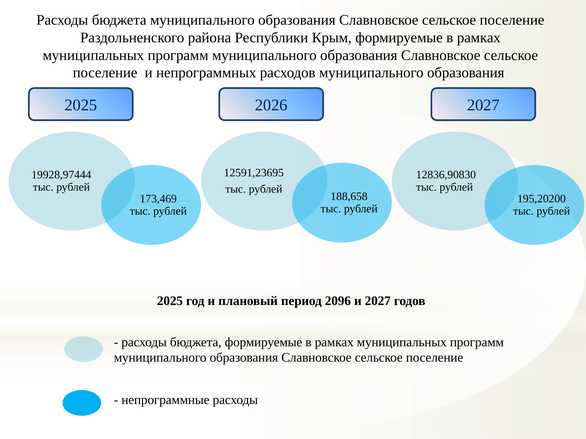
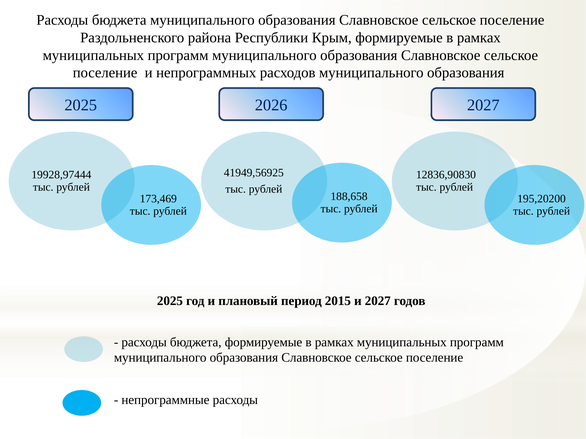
12591,23695: 12591,23695 -> 41949,56925
2096: 2096 -> 2015
